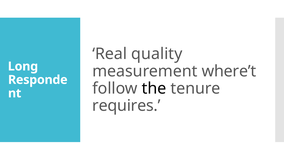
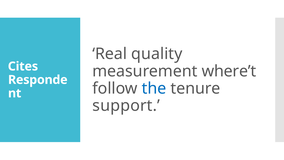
Long: Long -> Cites
the colour: black -> blue
requires: requires -> support
